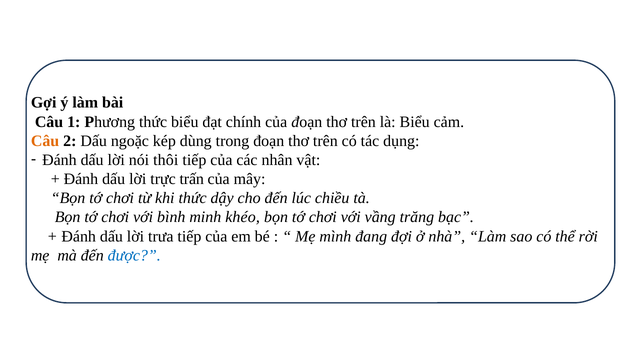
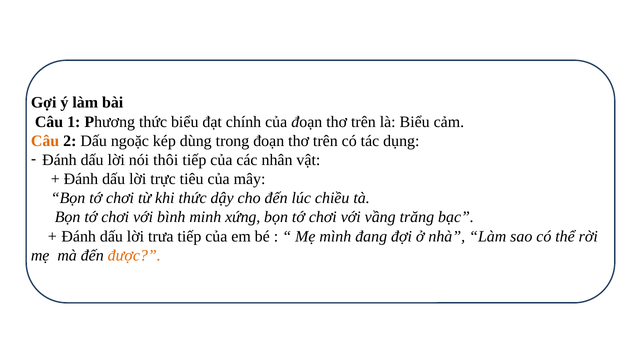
trấn: trấn -> tiêu
khéo: khéo -> xứng
được colour: blue -> orange
